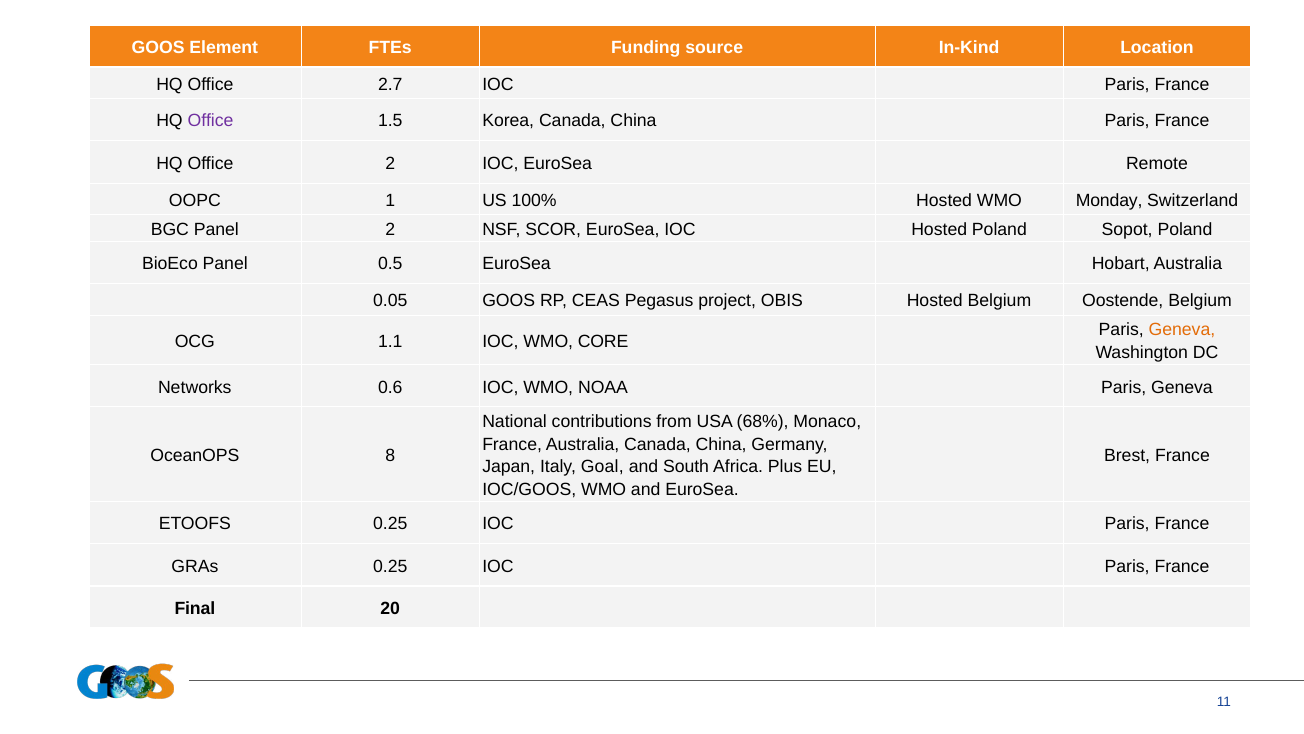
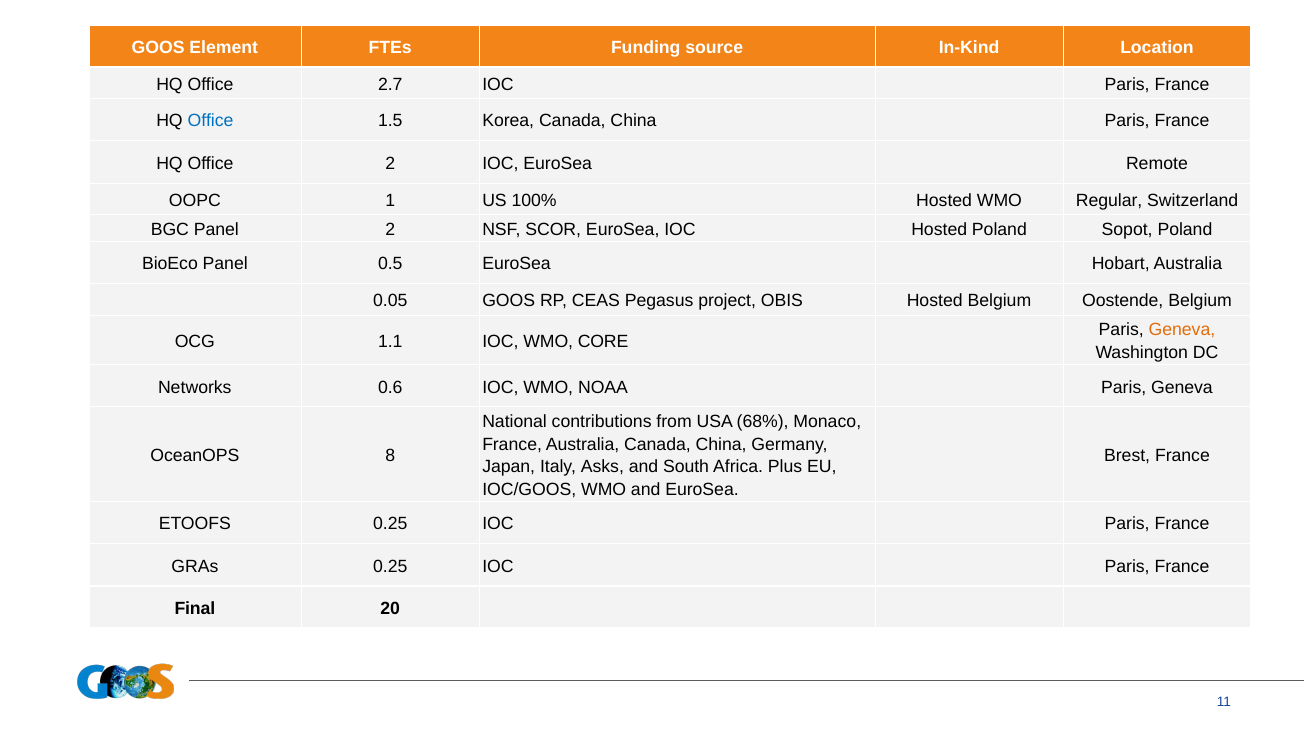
Office at (211, 121) colour: purple -> blue
Monday: Monday -> Regular
Goal: Goal -> Asks
